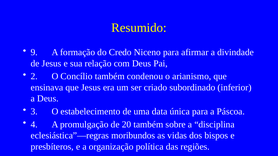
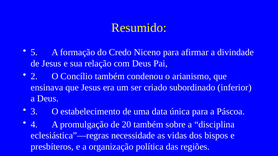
9: 9 -> 5
moribundos: moribundos -> necessidade
